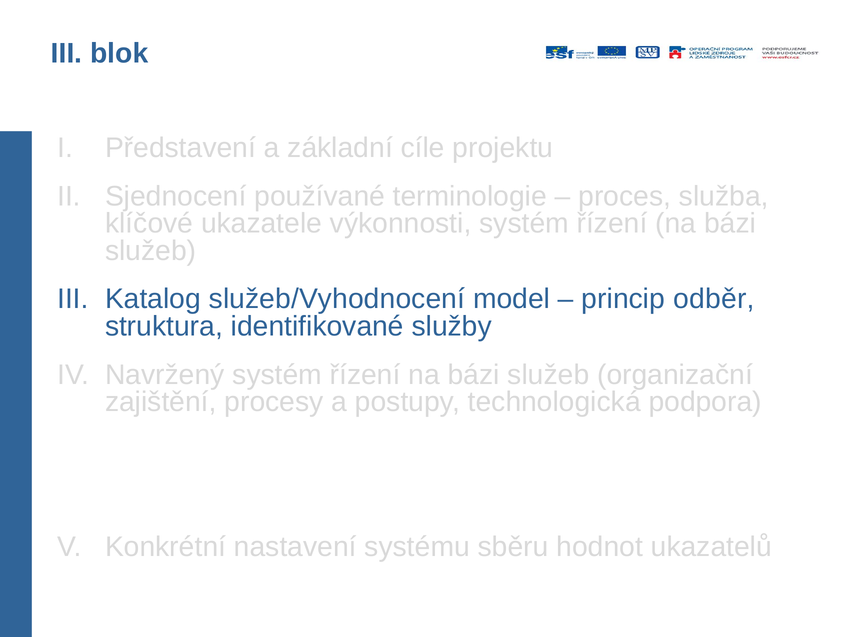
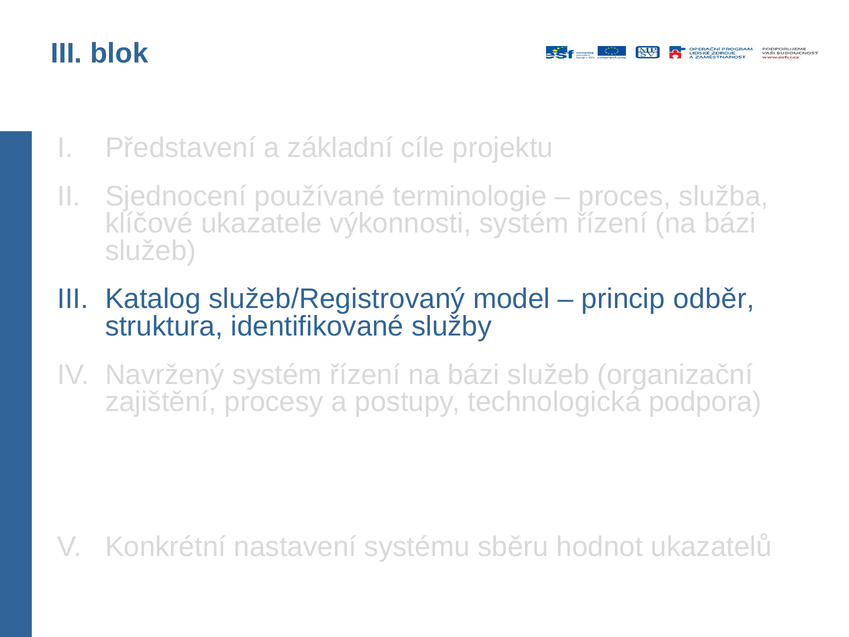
služeb/Vyhodnocení: služeb/Vyhodnocení -> služeb/Registrovaný
